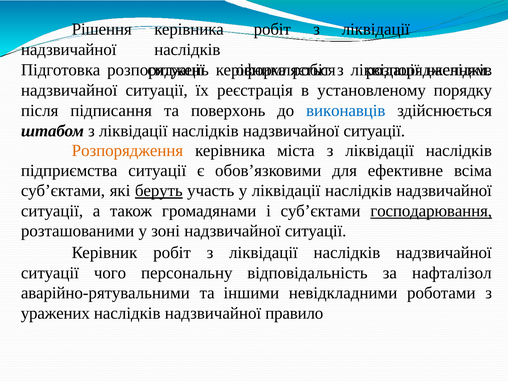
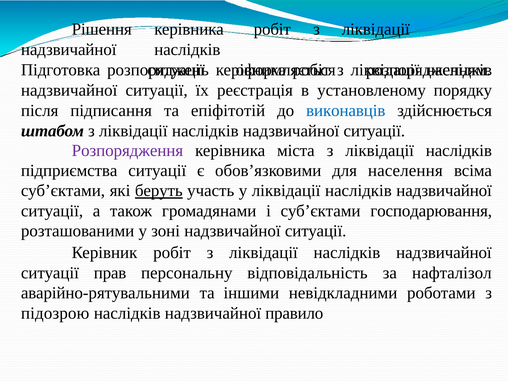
поверхонь: поверхонь -> епіфітотій
Розпорядження colour: orange -> purple
ефективне: ефективне -> населення
господарювання underline: present -> none
чого: чого -> прав
уражених: уражених -> підозрою
